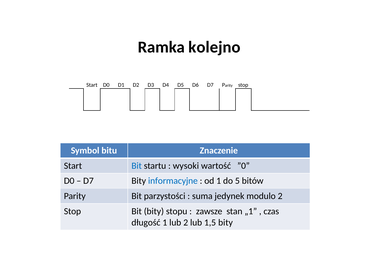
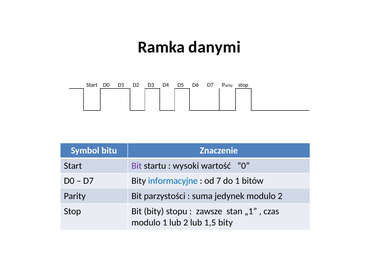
kolejno: kolejno -> danymi
Bit at (137, 166) colour: blue -> purple
od 1: 1 -> 7
do 5: 5 -> 1
długość at (146, 222): długość -> modulo
